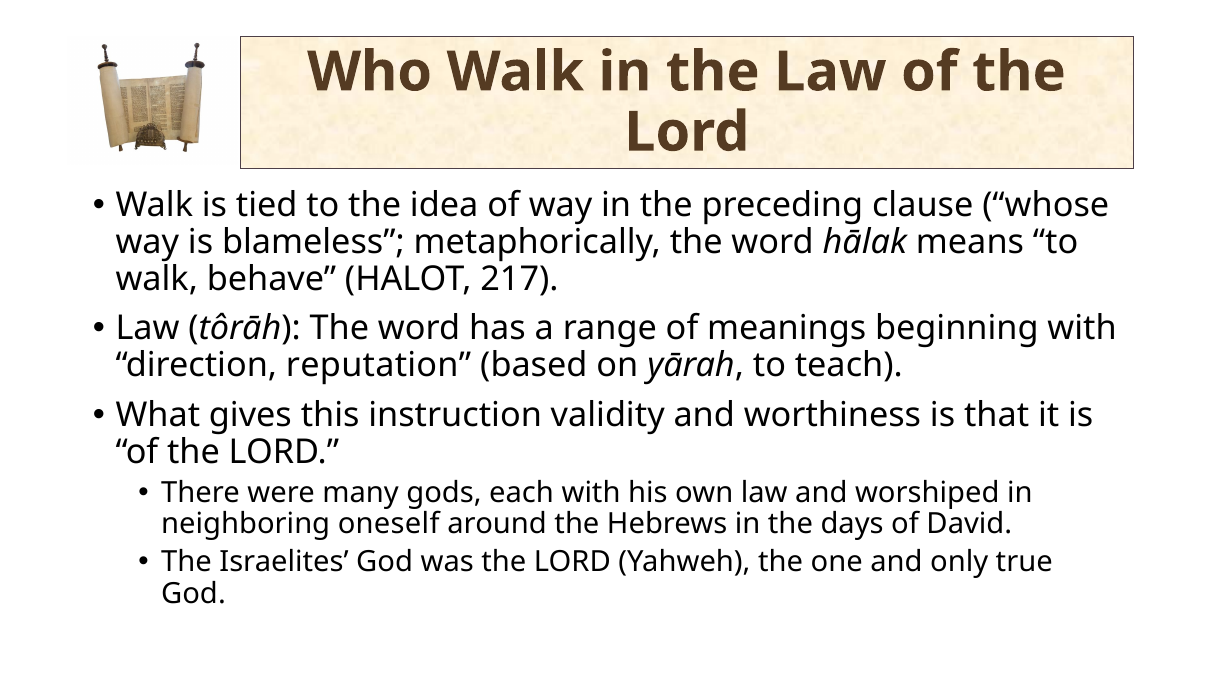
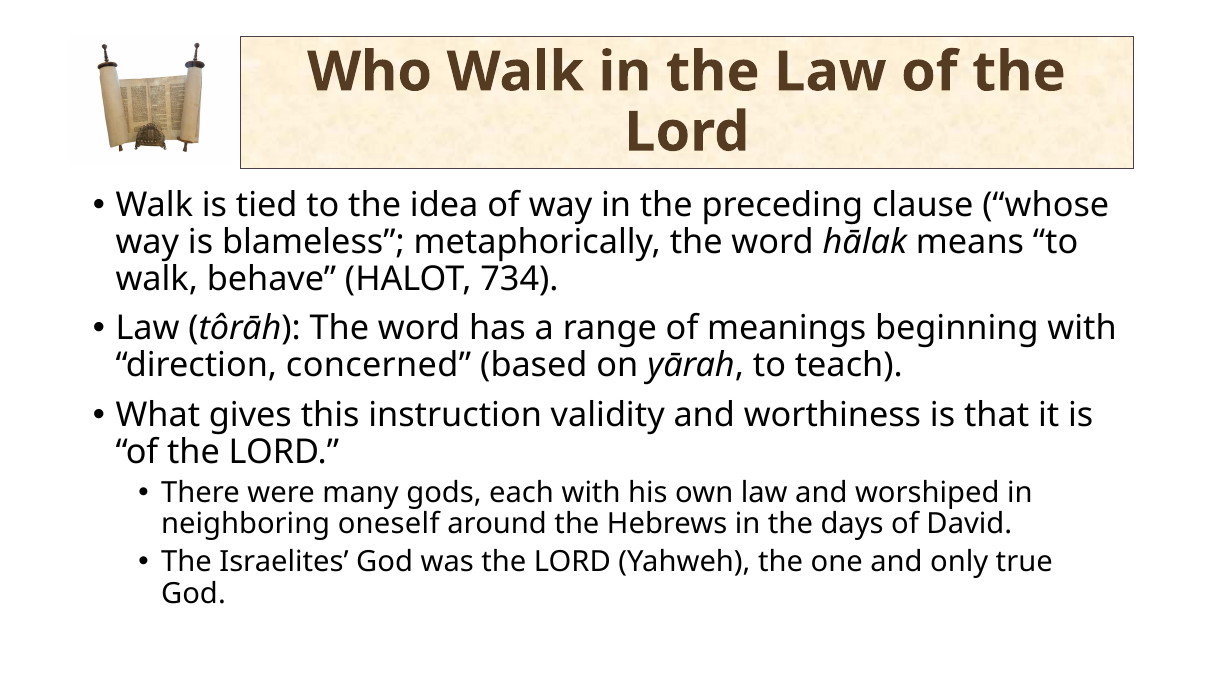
217: 217 -> 734
reputation: reputation -> concerned
